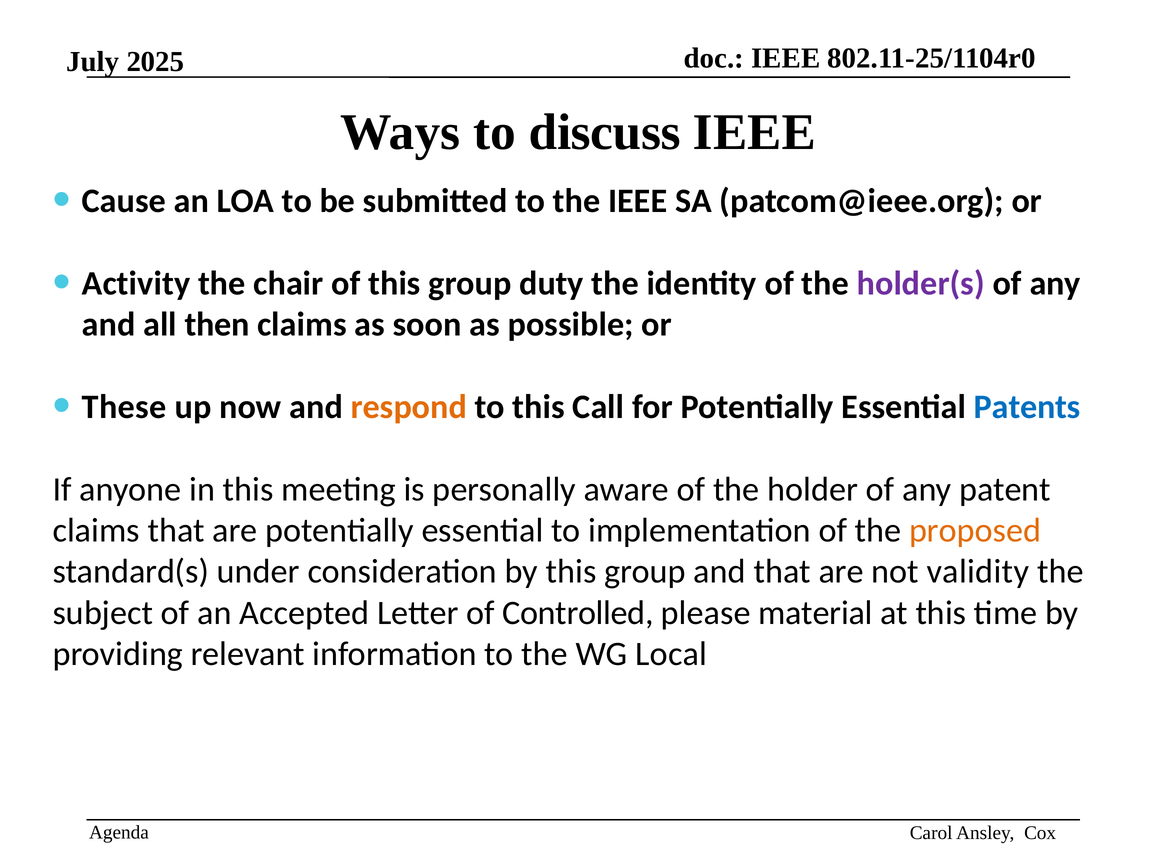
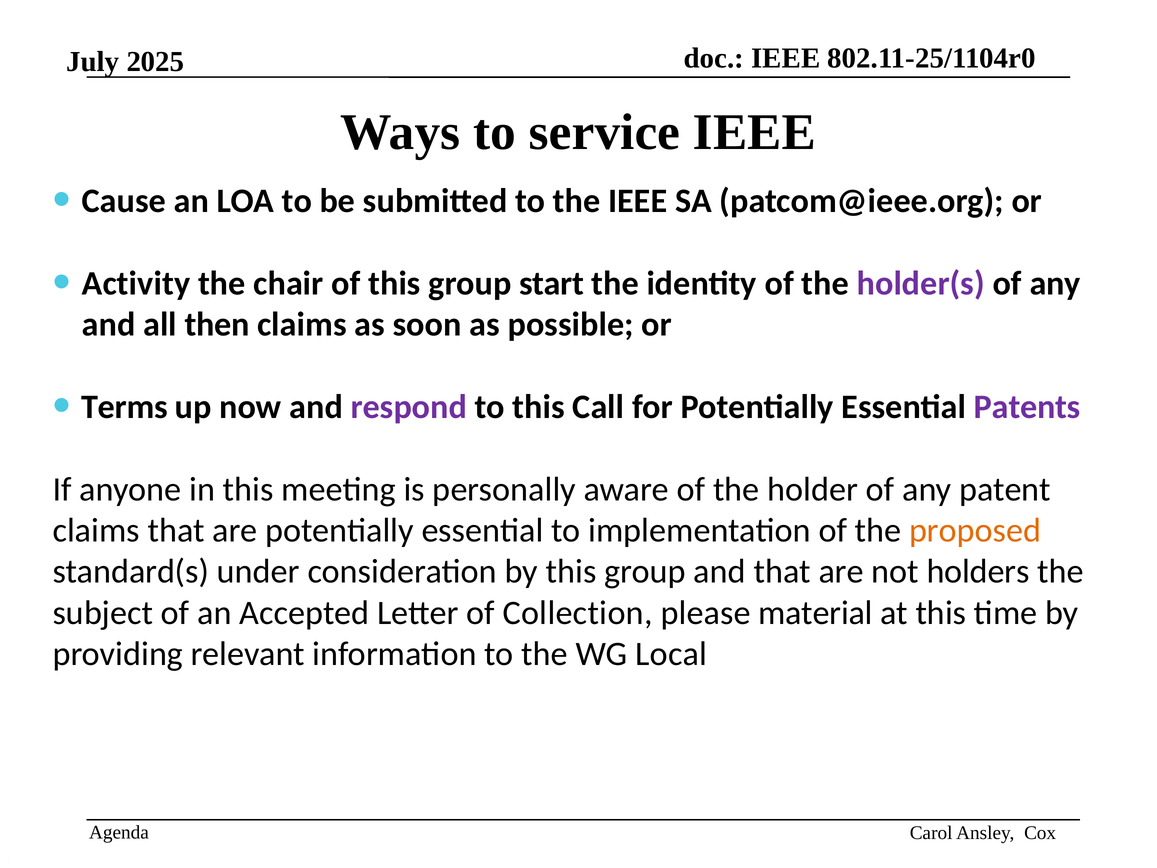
discuss: discuss -> service
duty: duty -> start
These: These -> Terms
respond colour: orange -> purple
Patents colour: blue -> purple
validity: validity -> holders
Controlled: Controlled -> Collection
